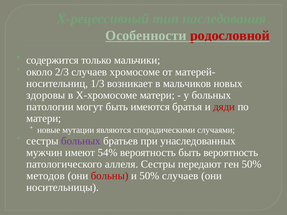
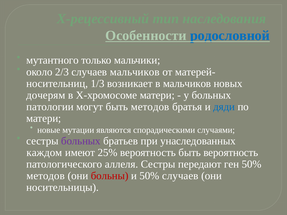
родословной colour: red -> blue
содержится: содержится -> мутантного
случаев хромосоме: хромосоме -> мальчиков
здоровы: здоровы -> дочерям
быть имеются: имеются -> методов
дяди colour: red -> blue
мужчин: мужчин -> каждом
54%: 54% -> 25%
